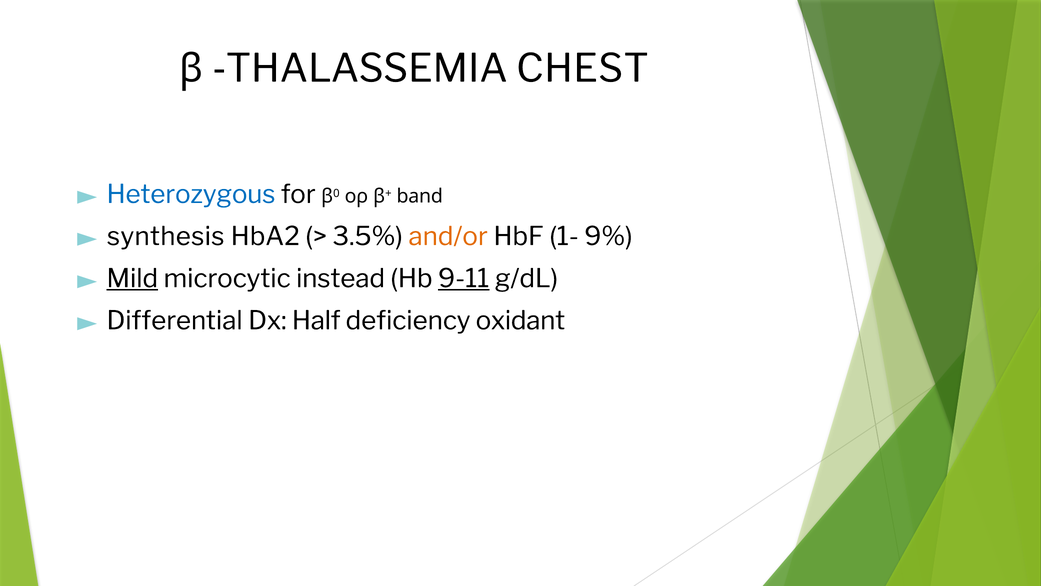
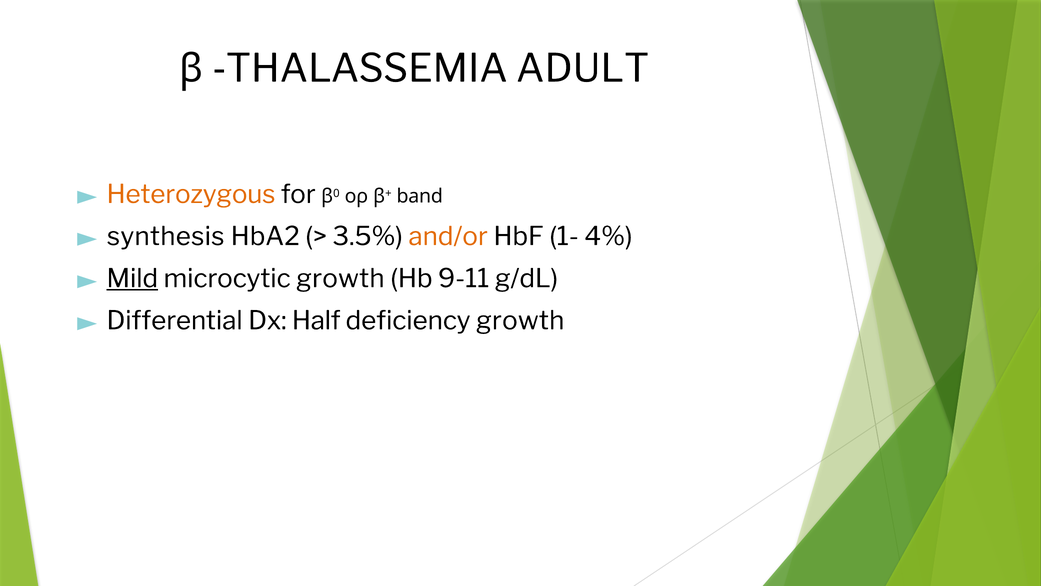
CHEST: CHEST -> ADULT
Heterozygous colour: blue -> orange
9%: 9% -> 4%
microcytic instead: instead -> growth
9-11 underline: present -> none
deficiency oxidant: oxidant -> growth
